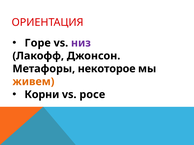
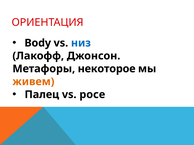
Горе: Горе -> Body
низ colour: purple -> blue
Корни: Корни -> Палец
